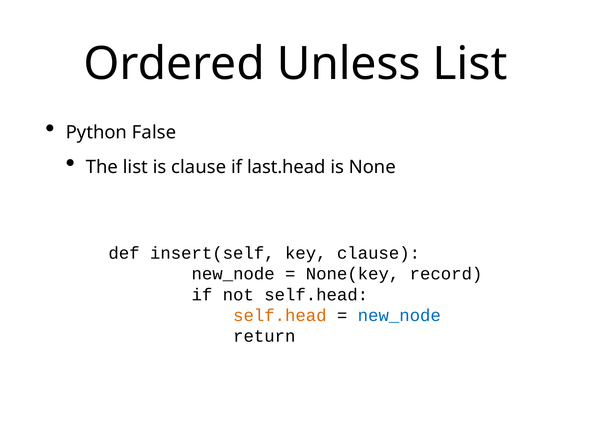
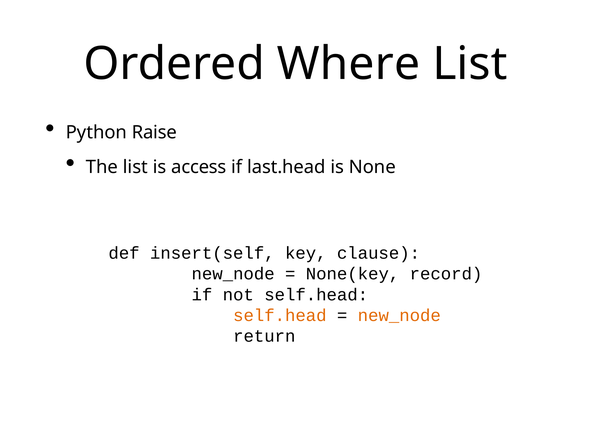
Unless: Unless -> Where
False: False -> Raise
is clause: clause -> access
new_node at (399, 316) colour: blue -> orange
